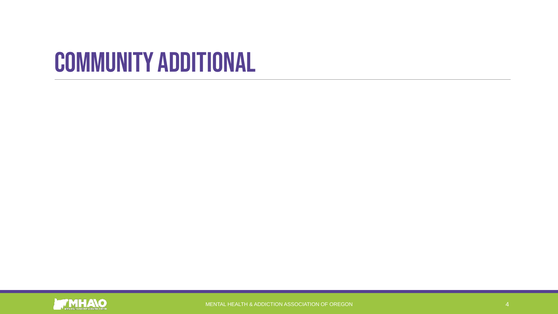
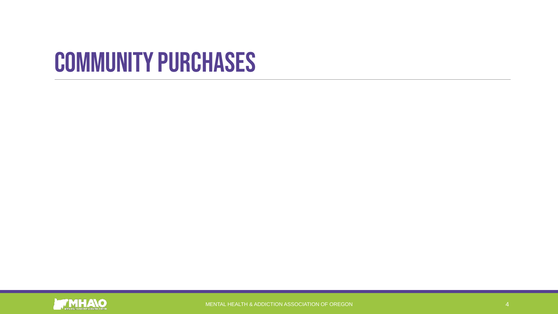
Additional: Additional -> Purchases
